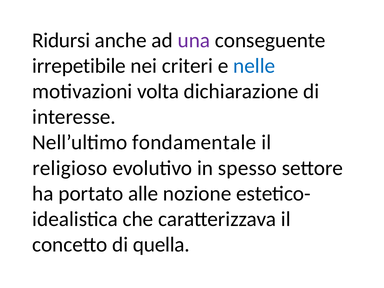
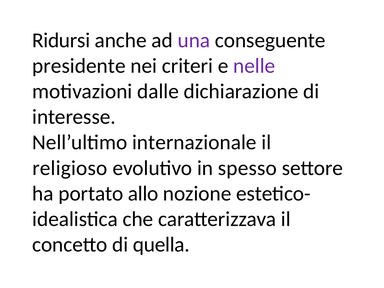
irrepetibile: irrepetibile -> presidente
nelle colour: blue -> purple
volta: volta -> dalle
fondamentale: fondamentale -> internazionale
alle: alle -> allo
